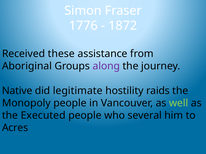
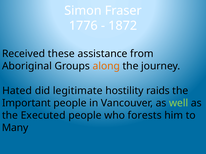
along colour: purple -> orange
Native: Native -> Hated
Monopoly: Monopoly -> Important
several: several -> forests
Acres: Acres -> Many
